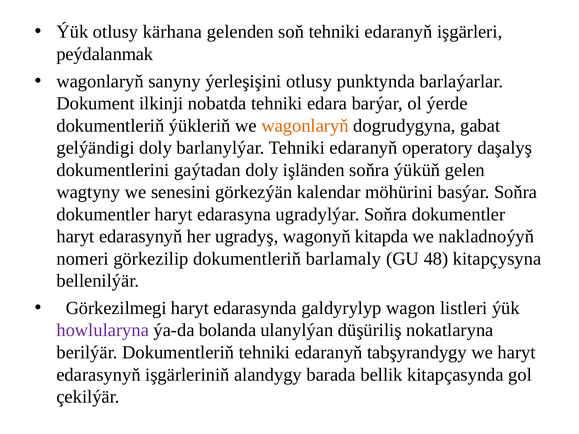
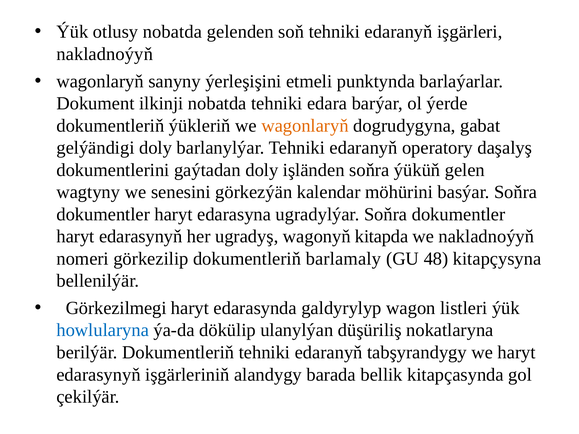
otlusy kärhana: kärhana -> nobatda
peýdalanmak at (105, 54): peýdalanmak -> nakladnoýyň
ýerleşişini otlusy: otlusy -> etmeli
howlularyna colour: purple -> blue
bolanda: bolanda -> dökülip
